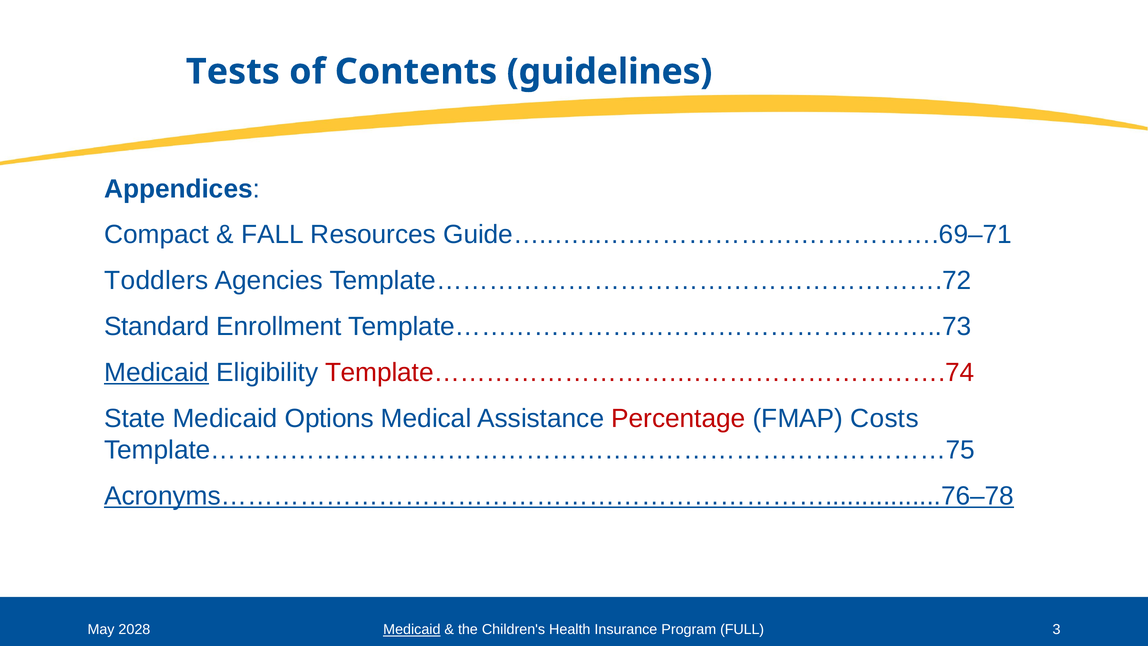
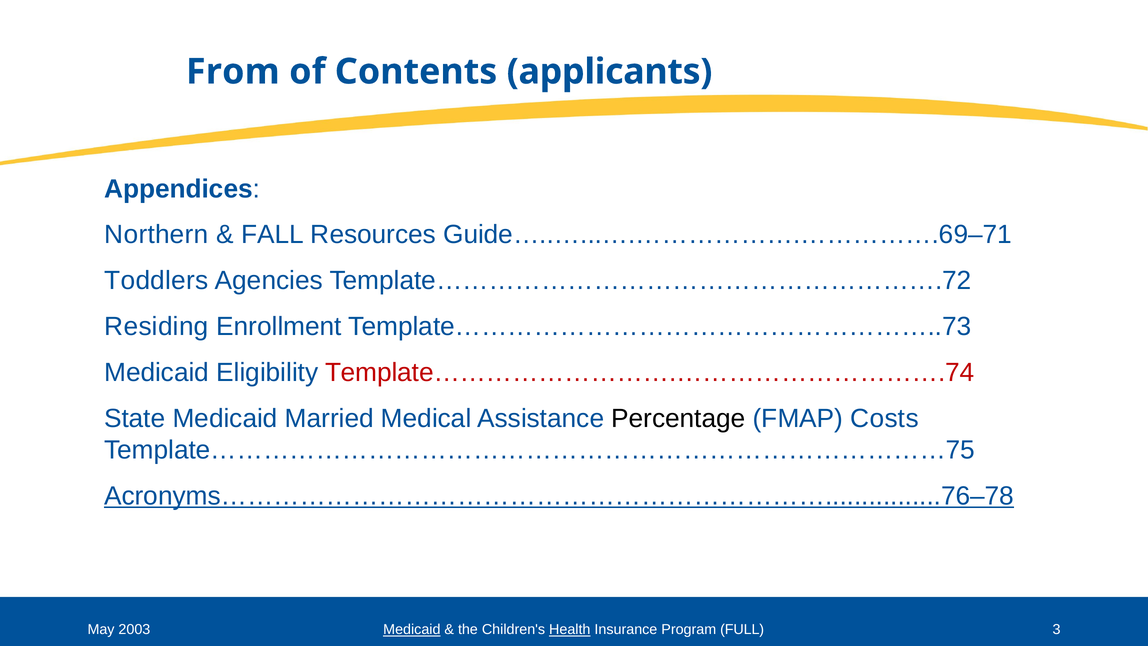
Tests: Tests -> From
guidelines: guidelines -> applicants
Compact: Compact -> Northern
Standard: Standard -> Residing
Medicaid at (157, 372) underline: present -> none
Options: Options -> Married
Percentage colour: red -> black
2028: 2028 -> 2003
Health underline: none -> present
